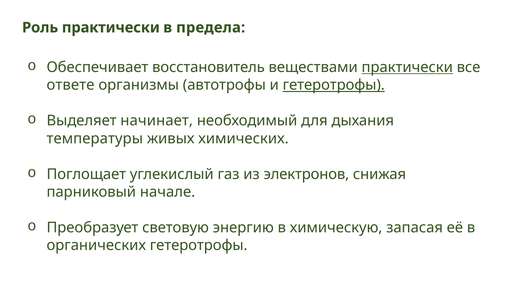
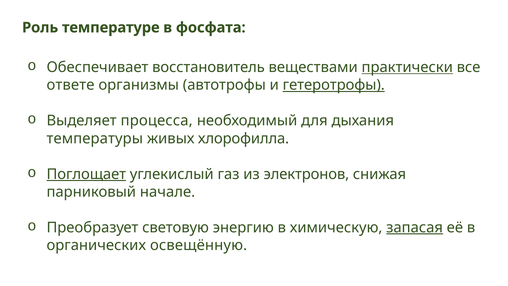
Роль практически: практически -> температуре
предела: предела -> фосфата
начинает: начинает -> процесса
химических: химических -> хлорофилла
Поглощает underline: none -> present
запасая underline: none -> present
органических гетеротрофы: гетеротрофы -> освещённую
